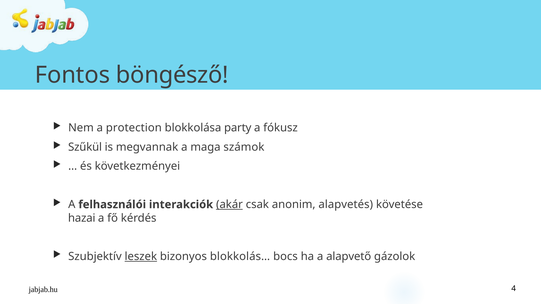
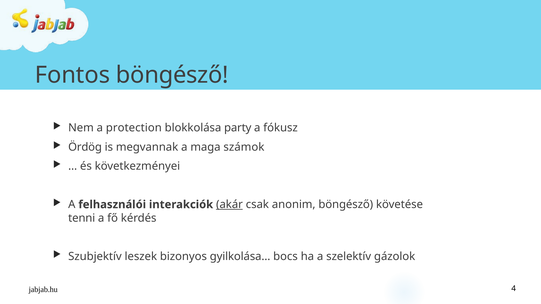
Szűkül: Szűkül -> Ördög
anonim alapvetés: alapvetés -> böngésző
hazai: hazai -> tenni
leszek underline: present -> none
blokkolás…: blokkolás… -> gyilkolása…
alapvető: alapvető -> szelektív
